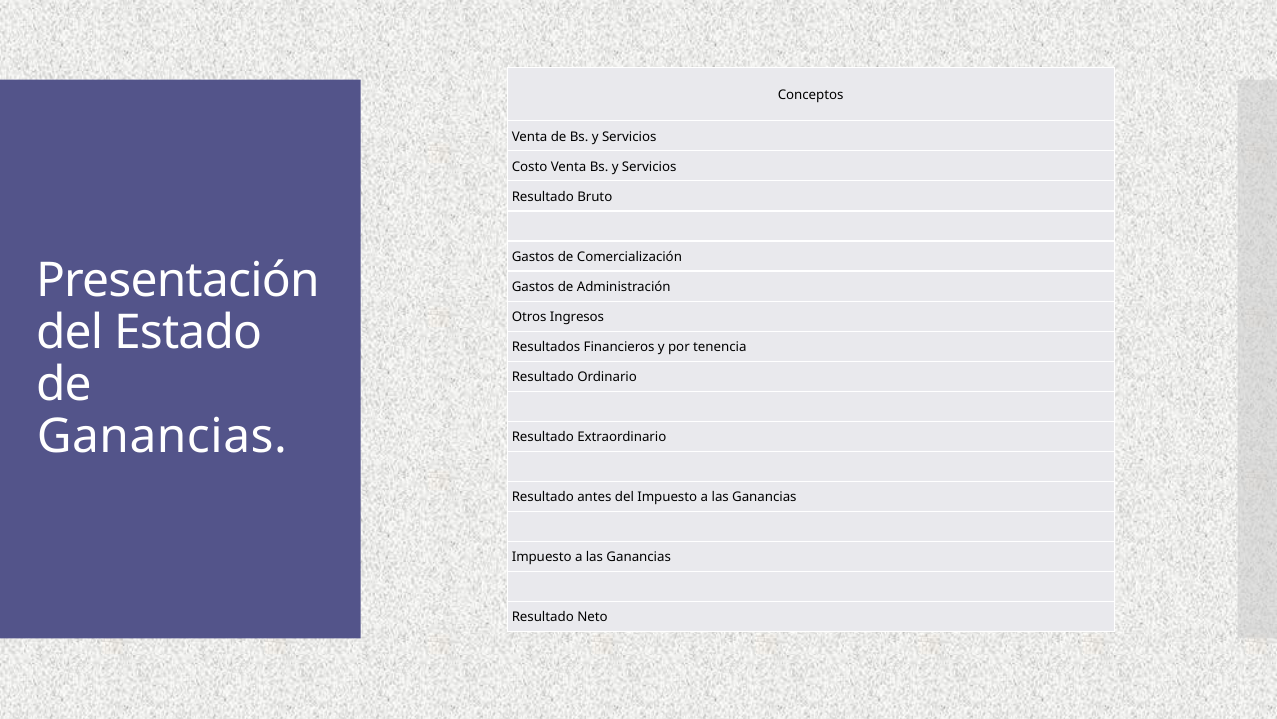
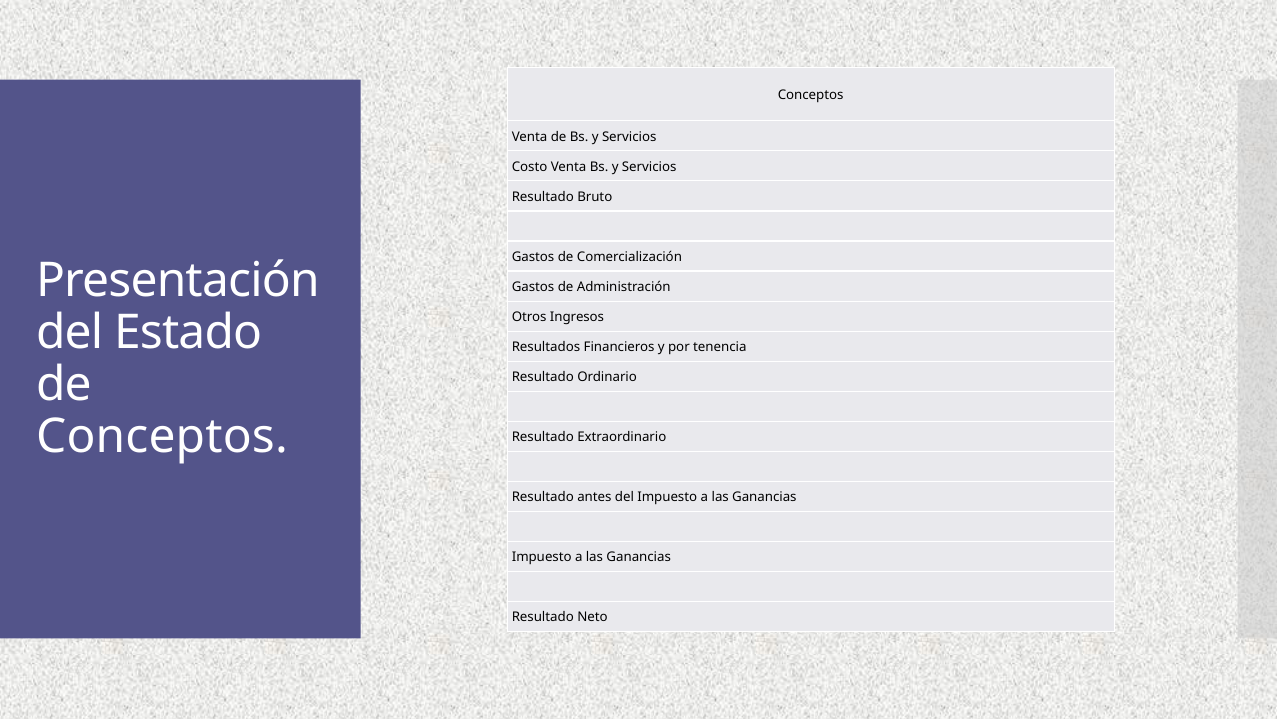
Ganancias at (162, 436): Ganancias -> Conceptos
